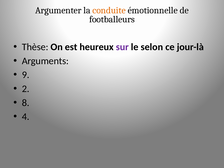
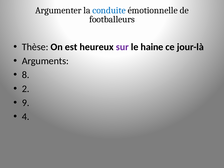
conduite colour: orange -> blue
selon: selon -> haine
9: 9 -> 8
8: 8 -> 9
